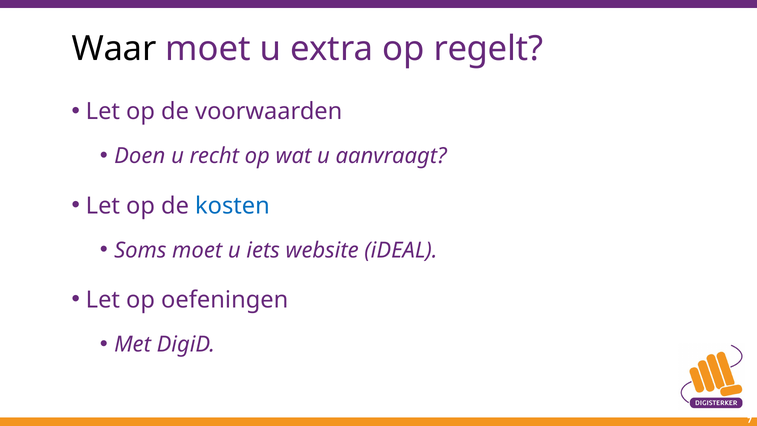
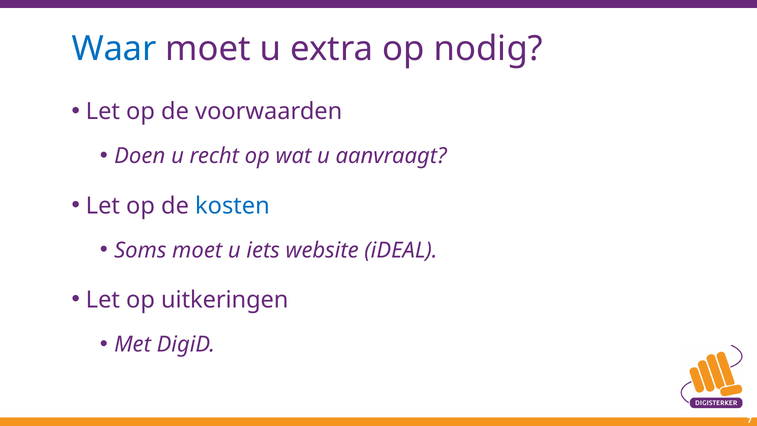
Waar colour: black -> blue
regelt: regelt -> nodig
oefeningen: oefeningen -> uitkeringen
